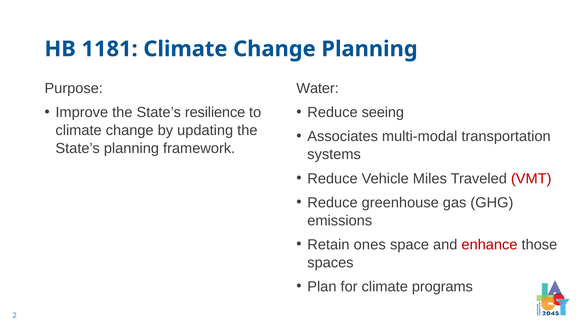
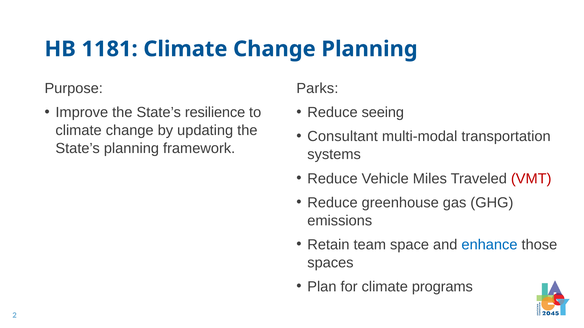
Water: Water -> Parks
Associates: Associates -> Consultant
ones: ones -> team
enhance colour: red -> blue
